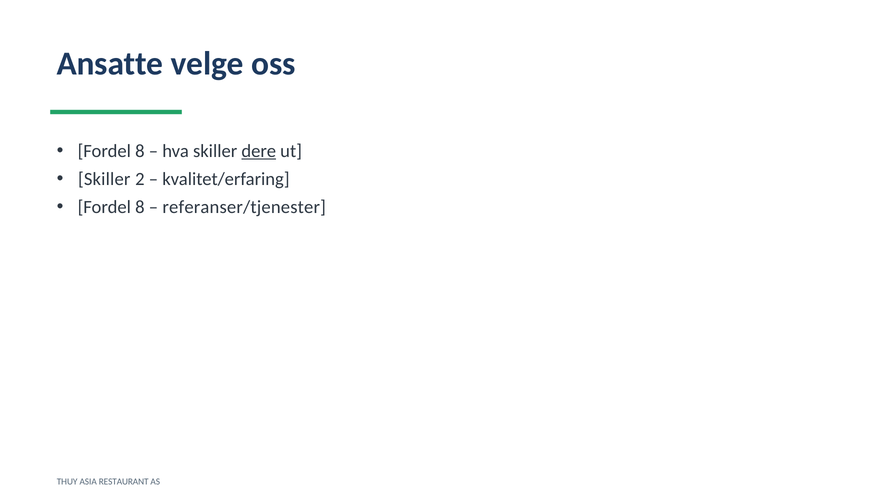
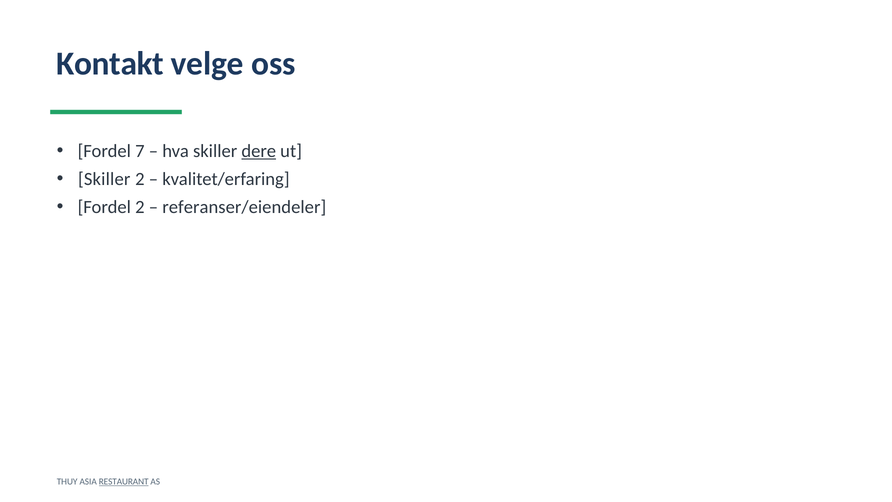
Ansatte: Ansatte -> Kontakt
8 at (140, 151): 8 -> 7
8 at (140, 207): 8 -> 2
referanser/tjenester: referanser/tjenester -> referanser/eiendeler
RESTAURANT underline: none -> present
